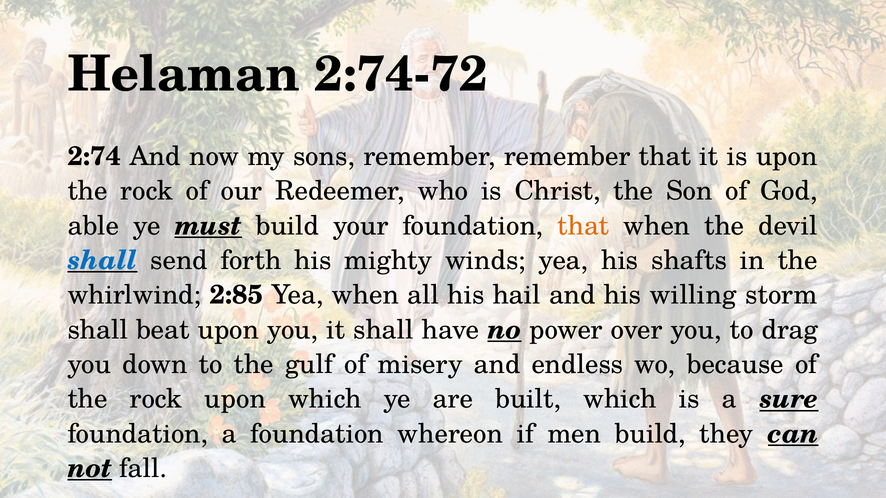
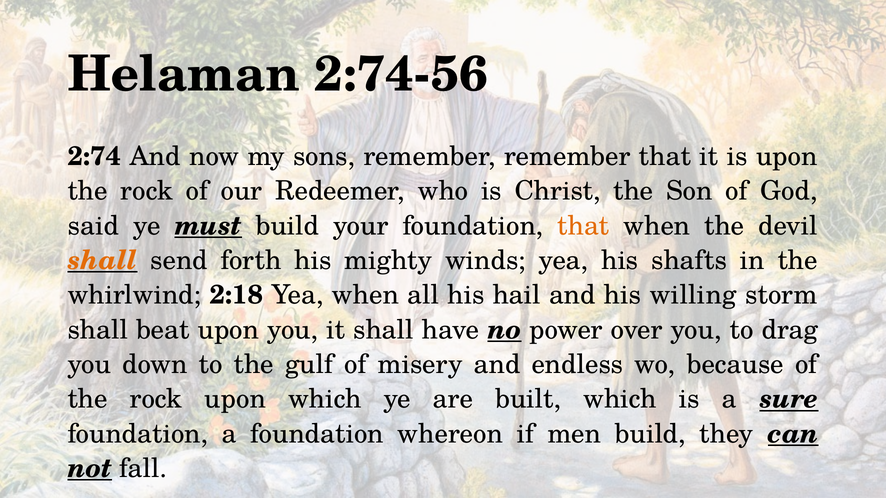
2:74-72: 2:74-72 -> 2:74-56
able: able -> said
shall at (102, 261) colour: blue -> orange
2:85: 2:85 -> 2:18
